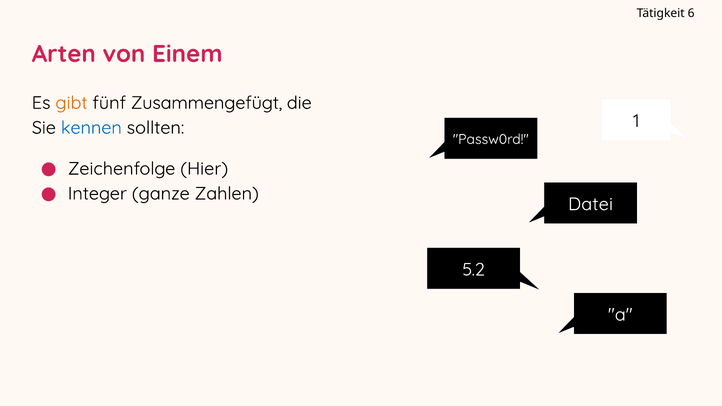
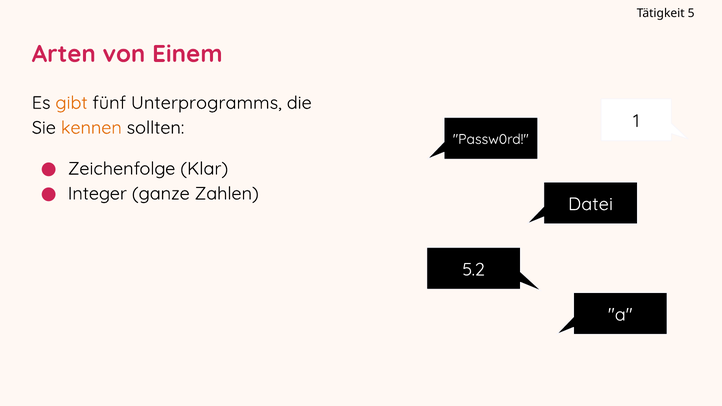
6: 6 -> 5
Zusammengefügt: Zusammengefügt -> Unterprogramms
kennen colour: blue -> orange
Hier: Hier -> Klar
